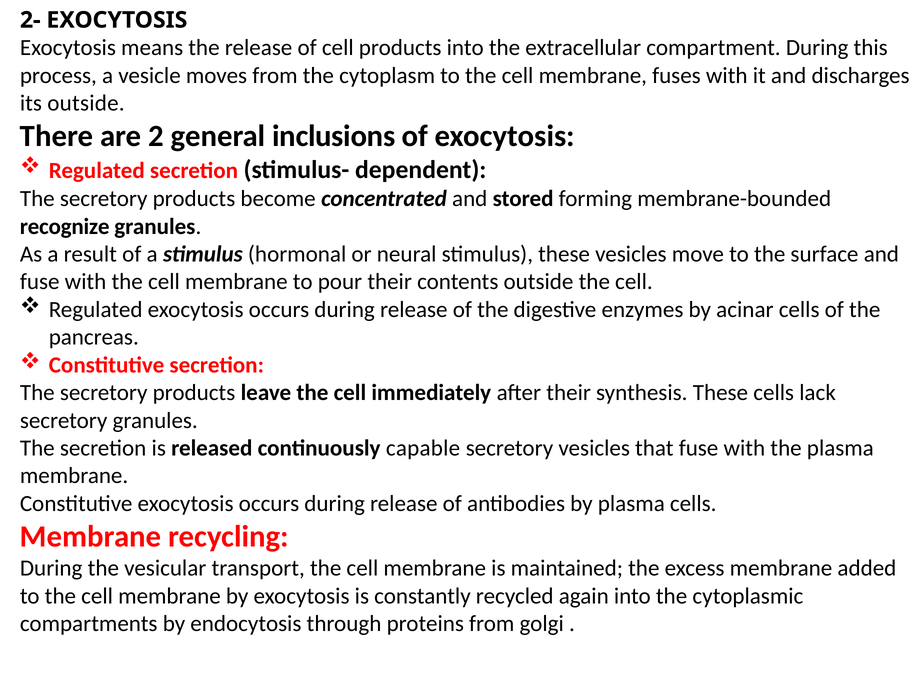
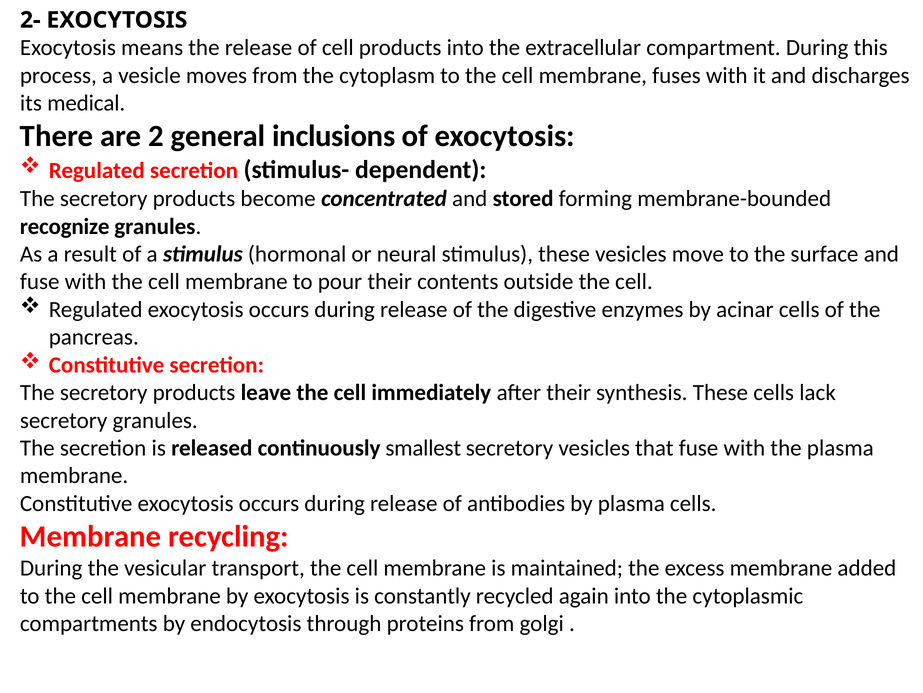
its outside: outside -> medical
capable: capable -> smallest
